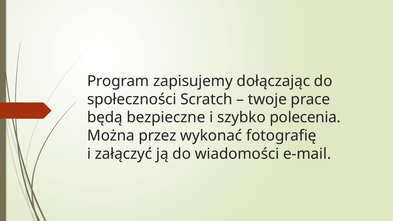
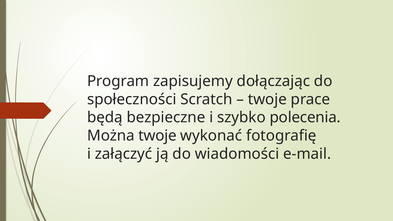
Można przez: przez -> twoje
